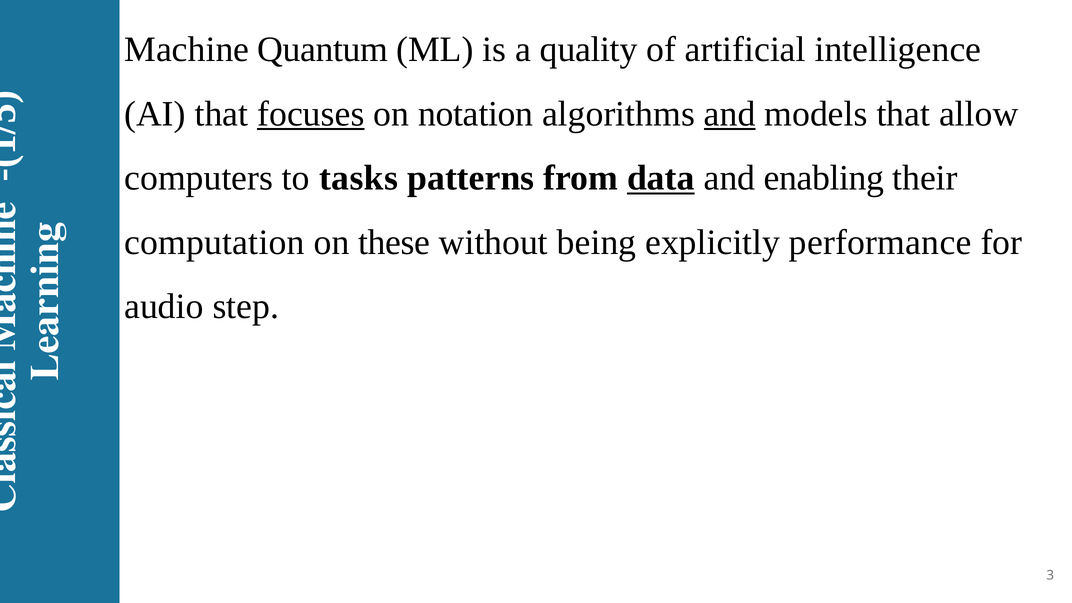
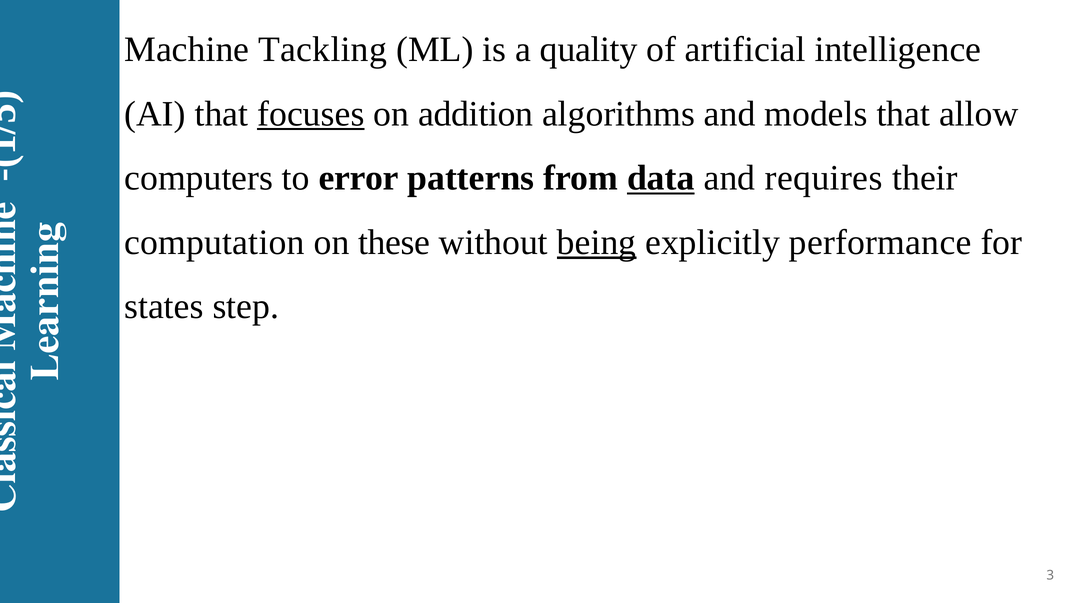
Quantum: Quantum -> Tackling
notation: notation -> addition
and at (730, 114) underline: present -> none
tasks: tasks -> error
enabling: enabling -> requires
being underline: none -> present
audio: audio -> states
